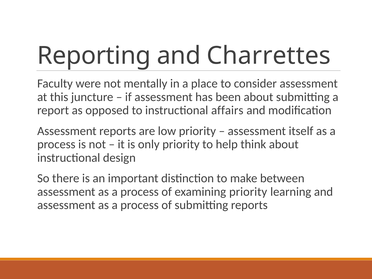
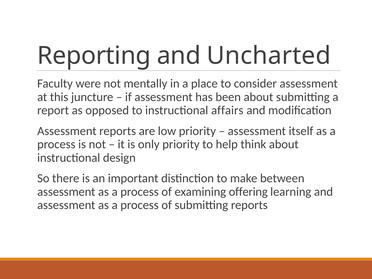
Charrettes: Charrettes -> Uncharted
examining priority: priority -> offering
